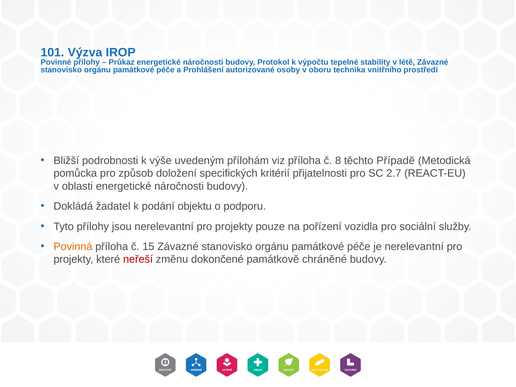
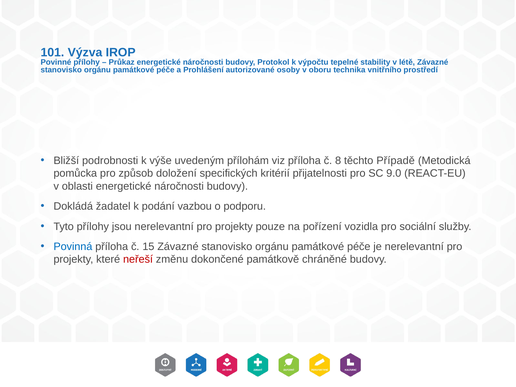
2.7: 2.7 -> 9.0
objektu: objektu -> vazbou
Povinná colour: orange -> blue
